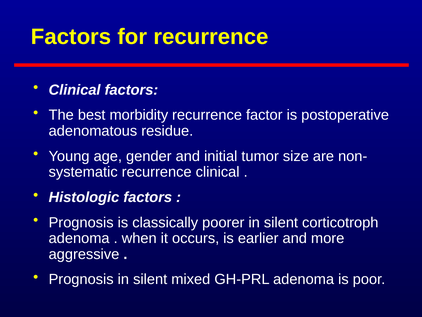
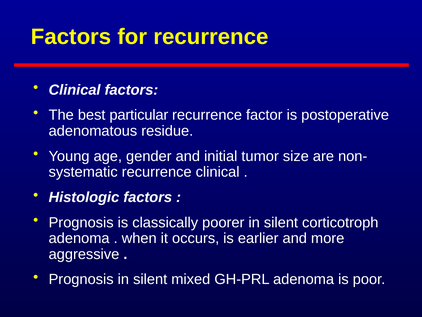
morbidity: morbidity -> particular
